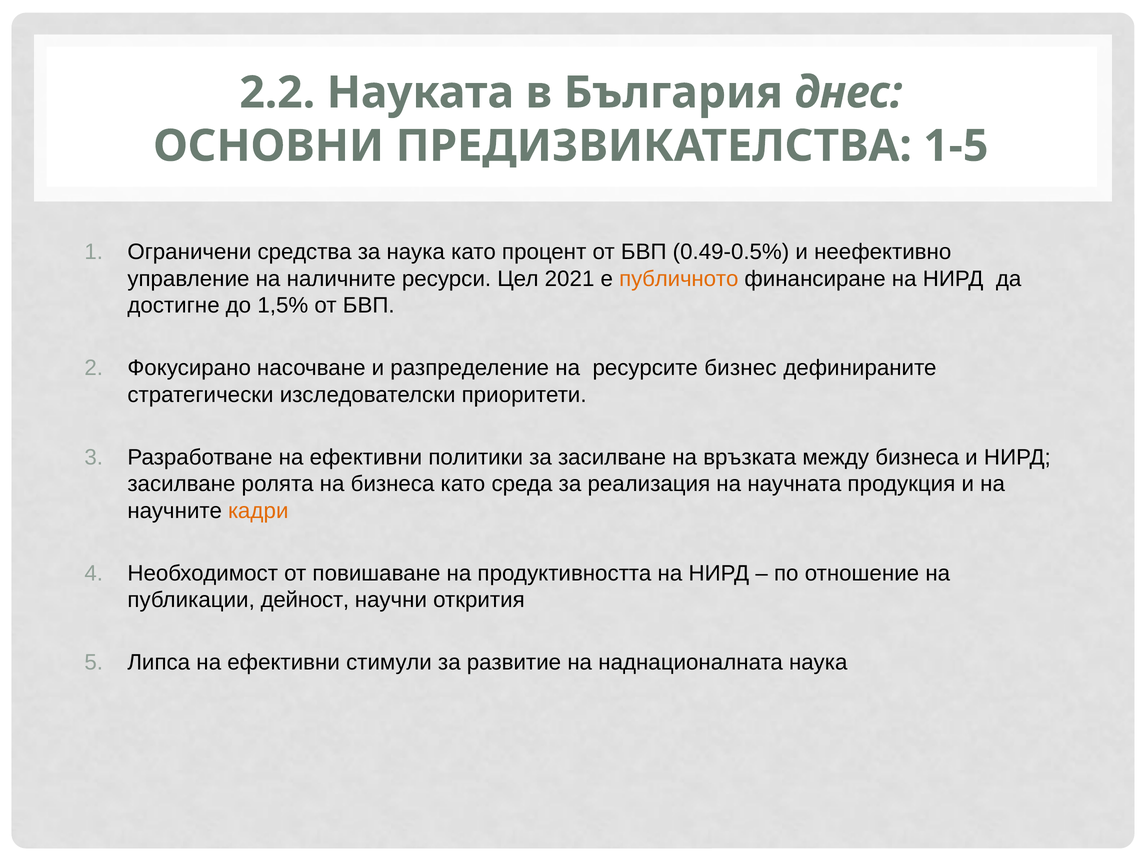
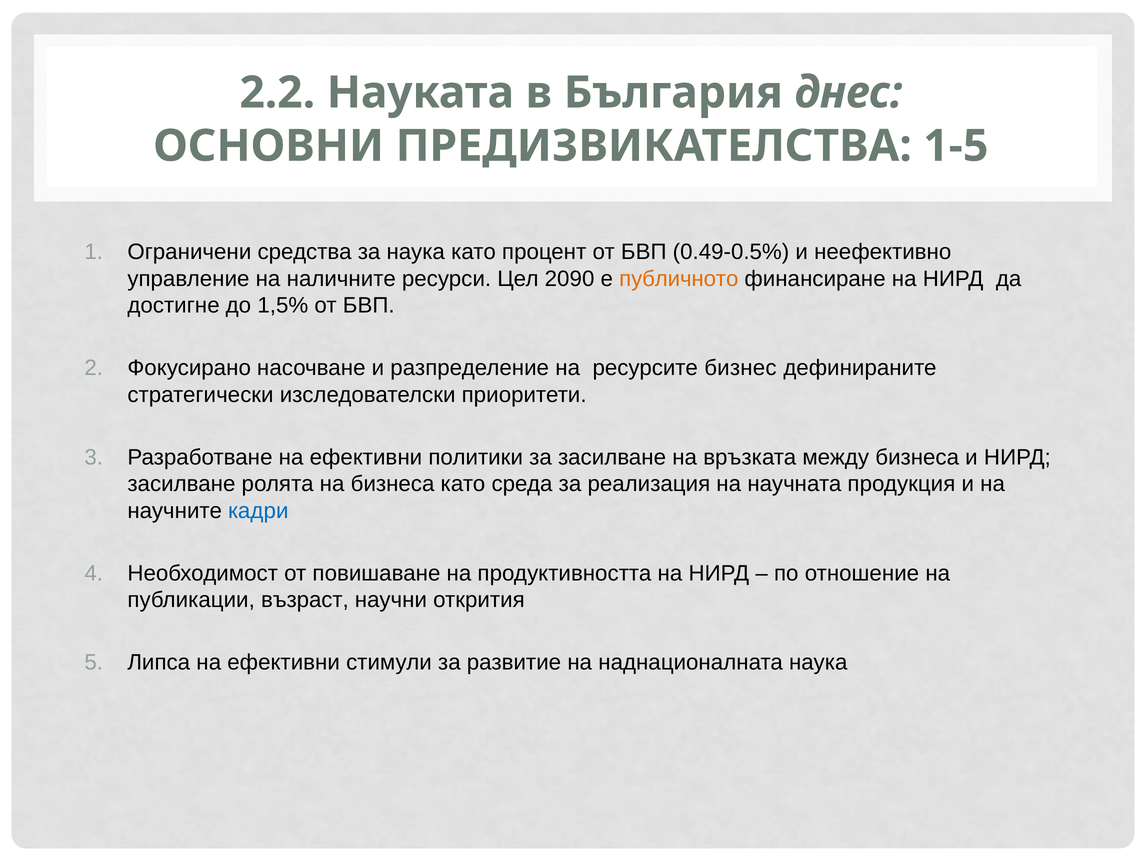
2021: 2021 -> 2090
кадри colour: orange -> blue
дейност: дейност -> възраст
